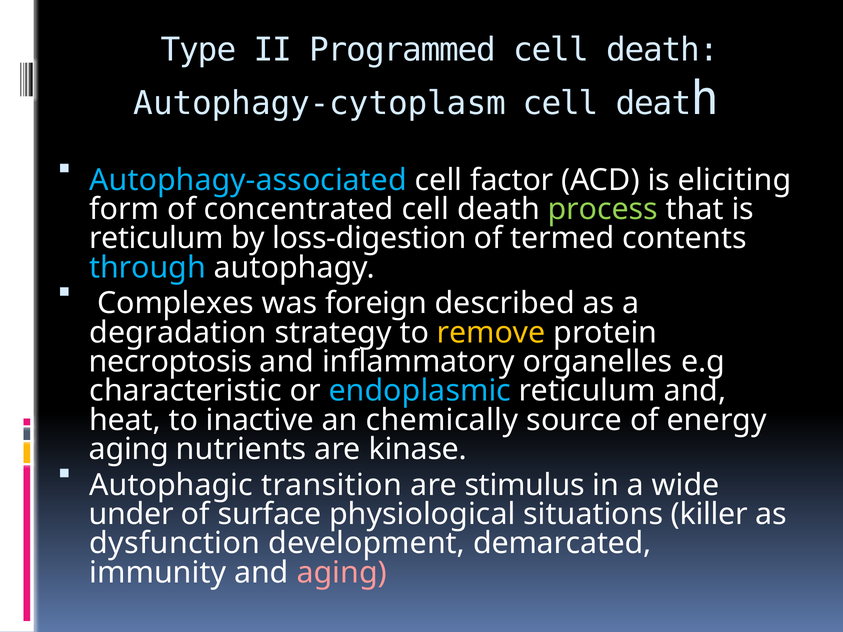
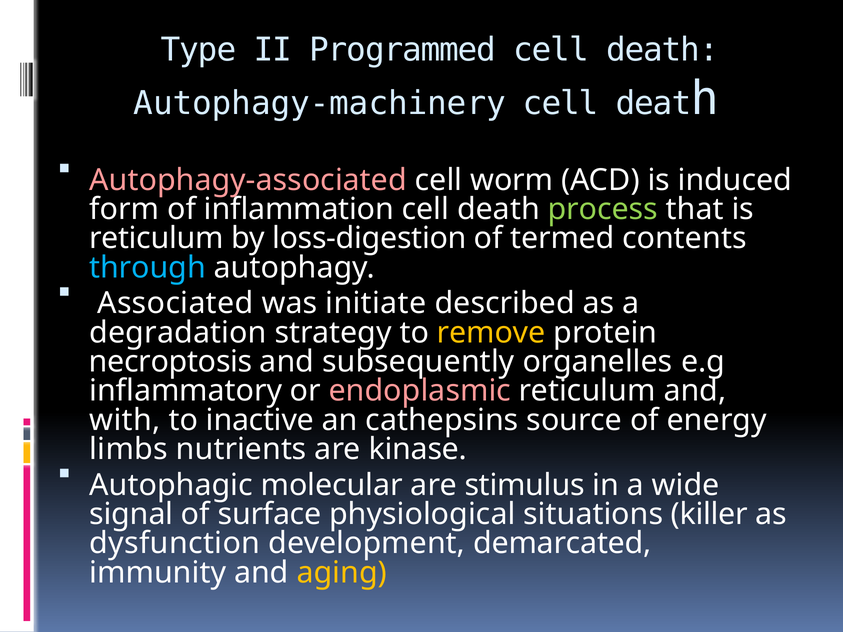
Autophagy-cytoplasm: Autophagy-cytoplasm -> Autophagy-machinery
Autophagy-associated colour: light blue -> pink
factor: factor -> worm
eliciting: eliciting -> induced
concentrated: concentrated -> inflammation
Complexes: Complexes -> Associated
foreign: foreign -> initiate
inflammatory: inflammatory -> subsequently
characteristic: characteristic -> inflammatory
endoplasmic colour: light blue -> pink
heat: heat -> with
chemically: chemically -> cathepsins
aging at (129, 449): aging -> limbs
transition: transition -> molecular
under: under -> signal
aging at (342, 573) colour: pink -> yellow
